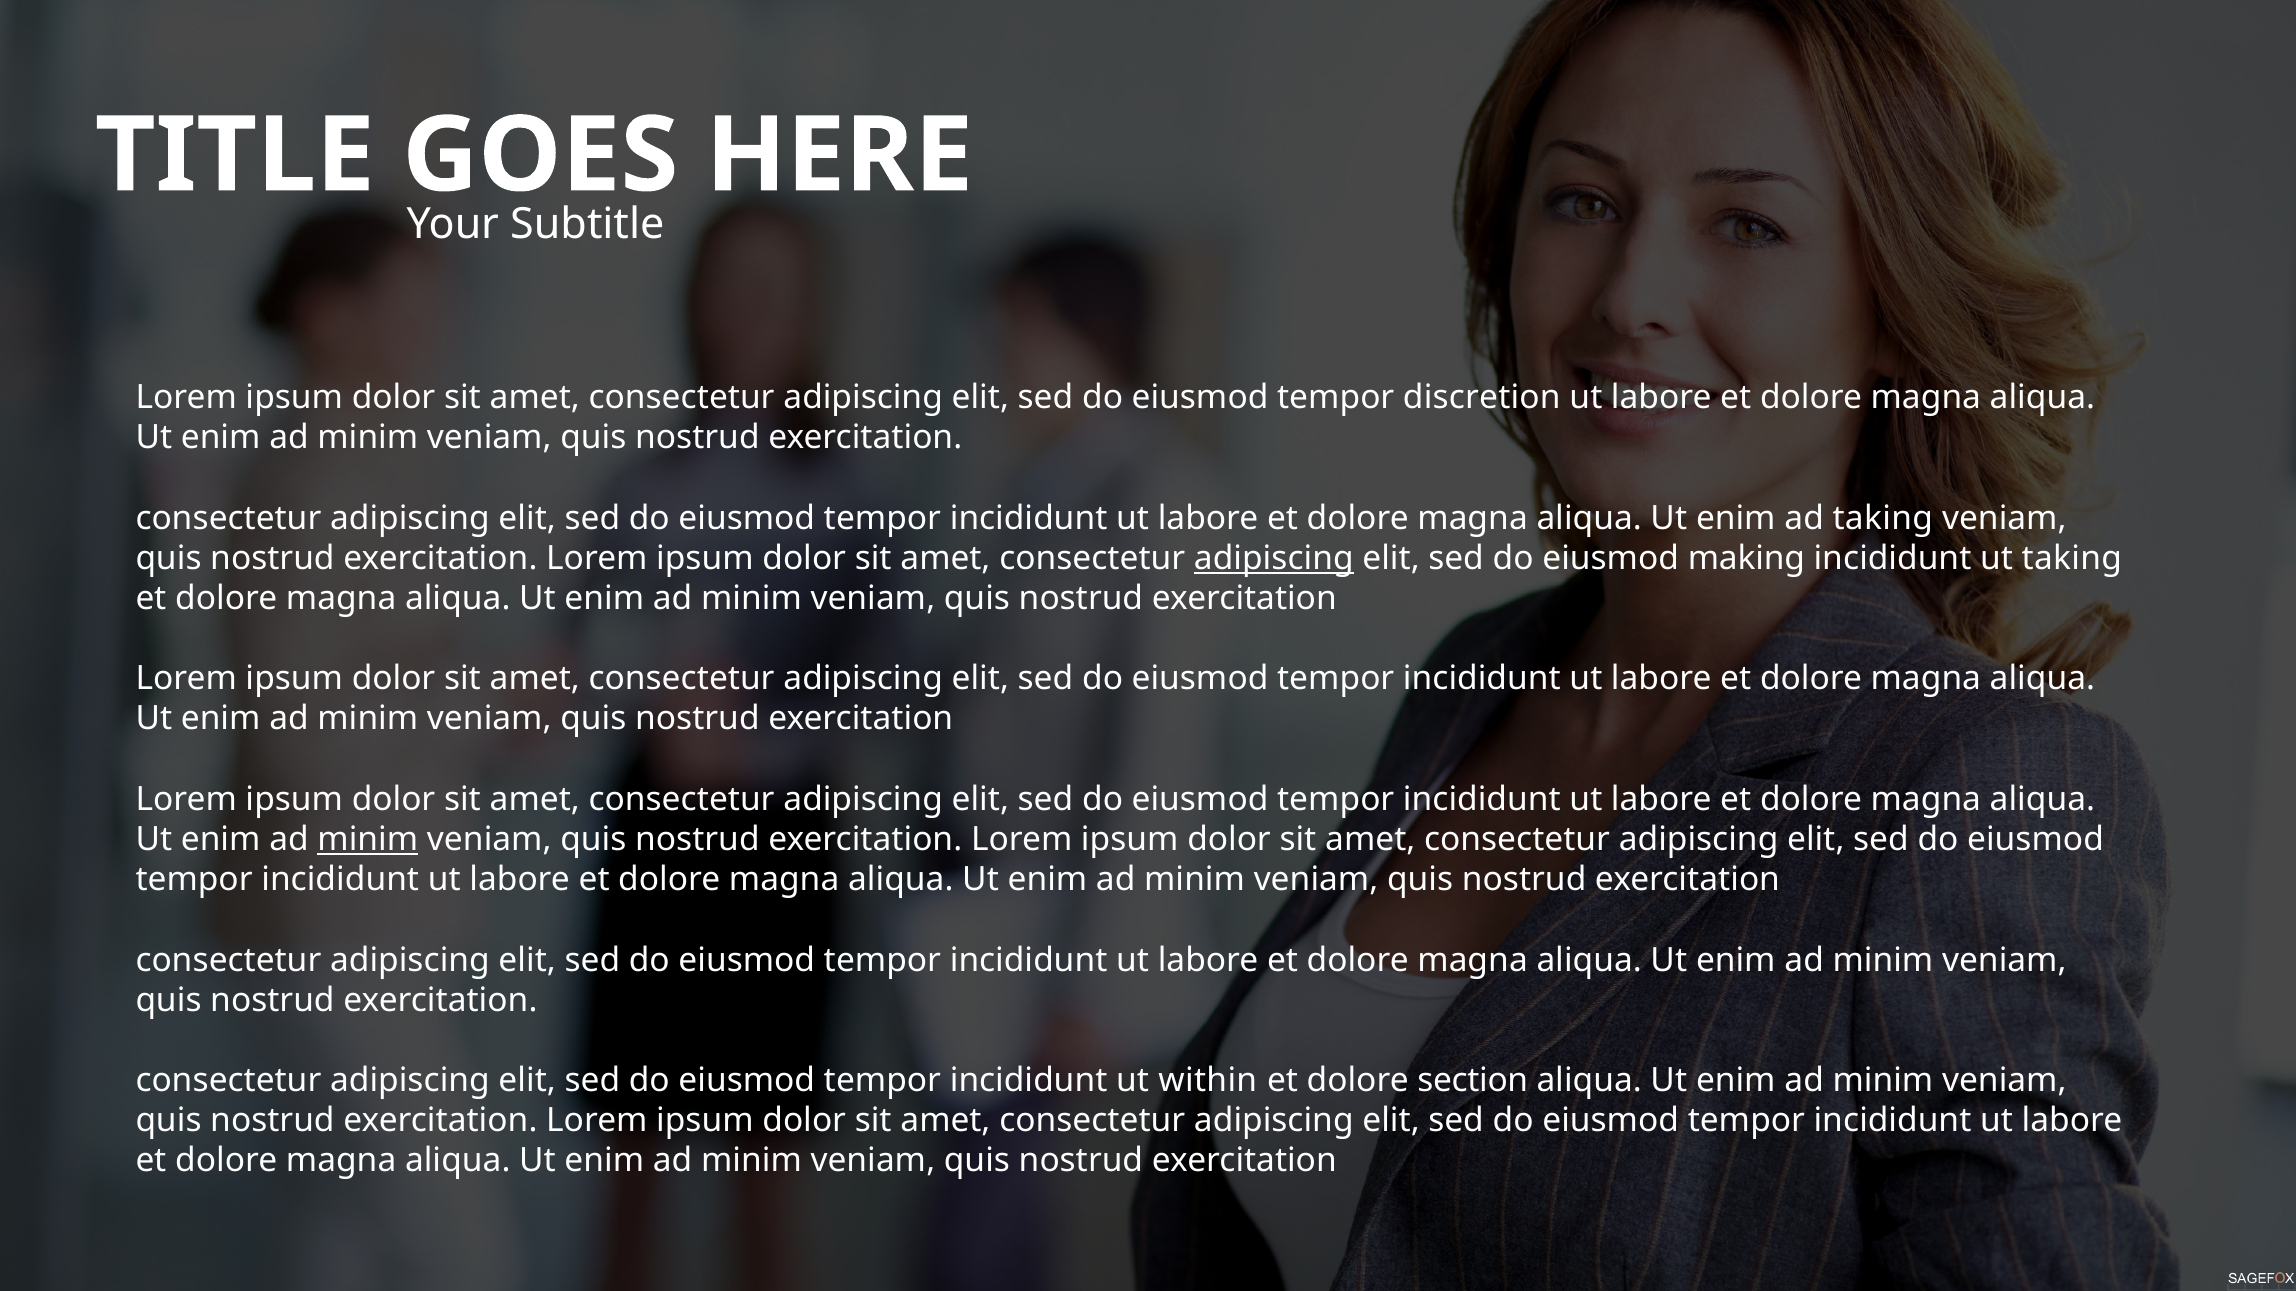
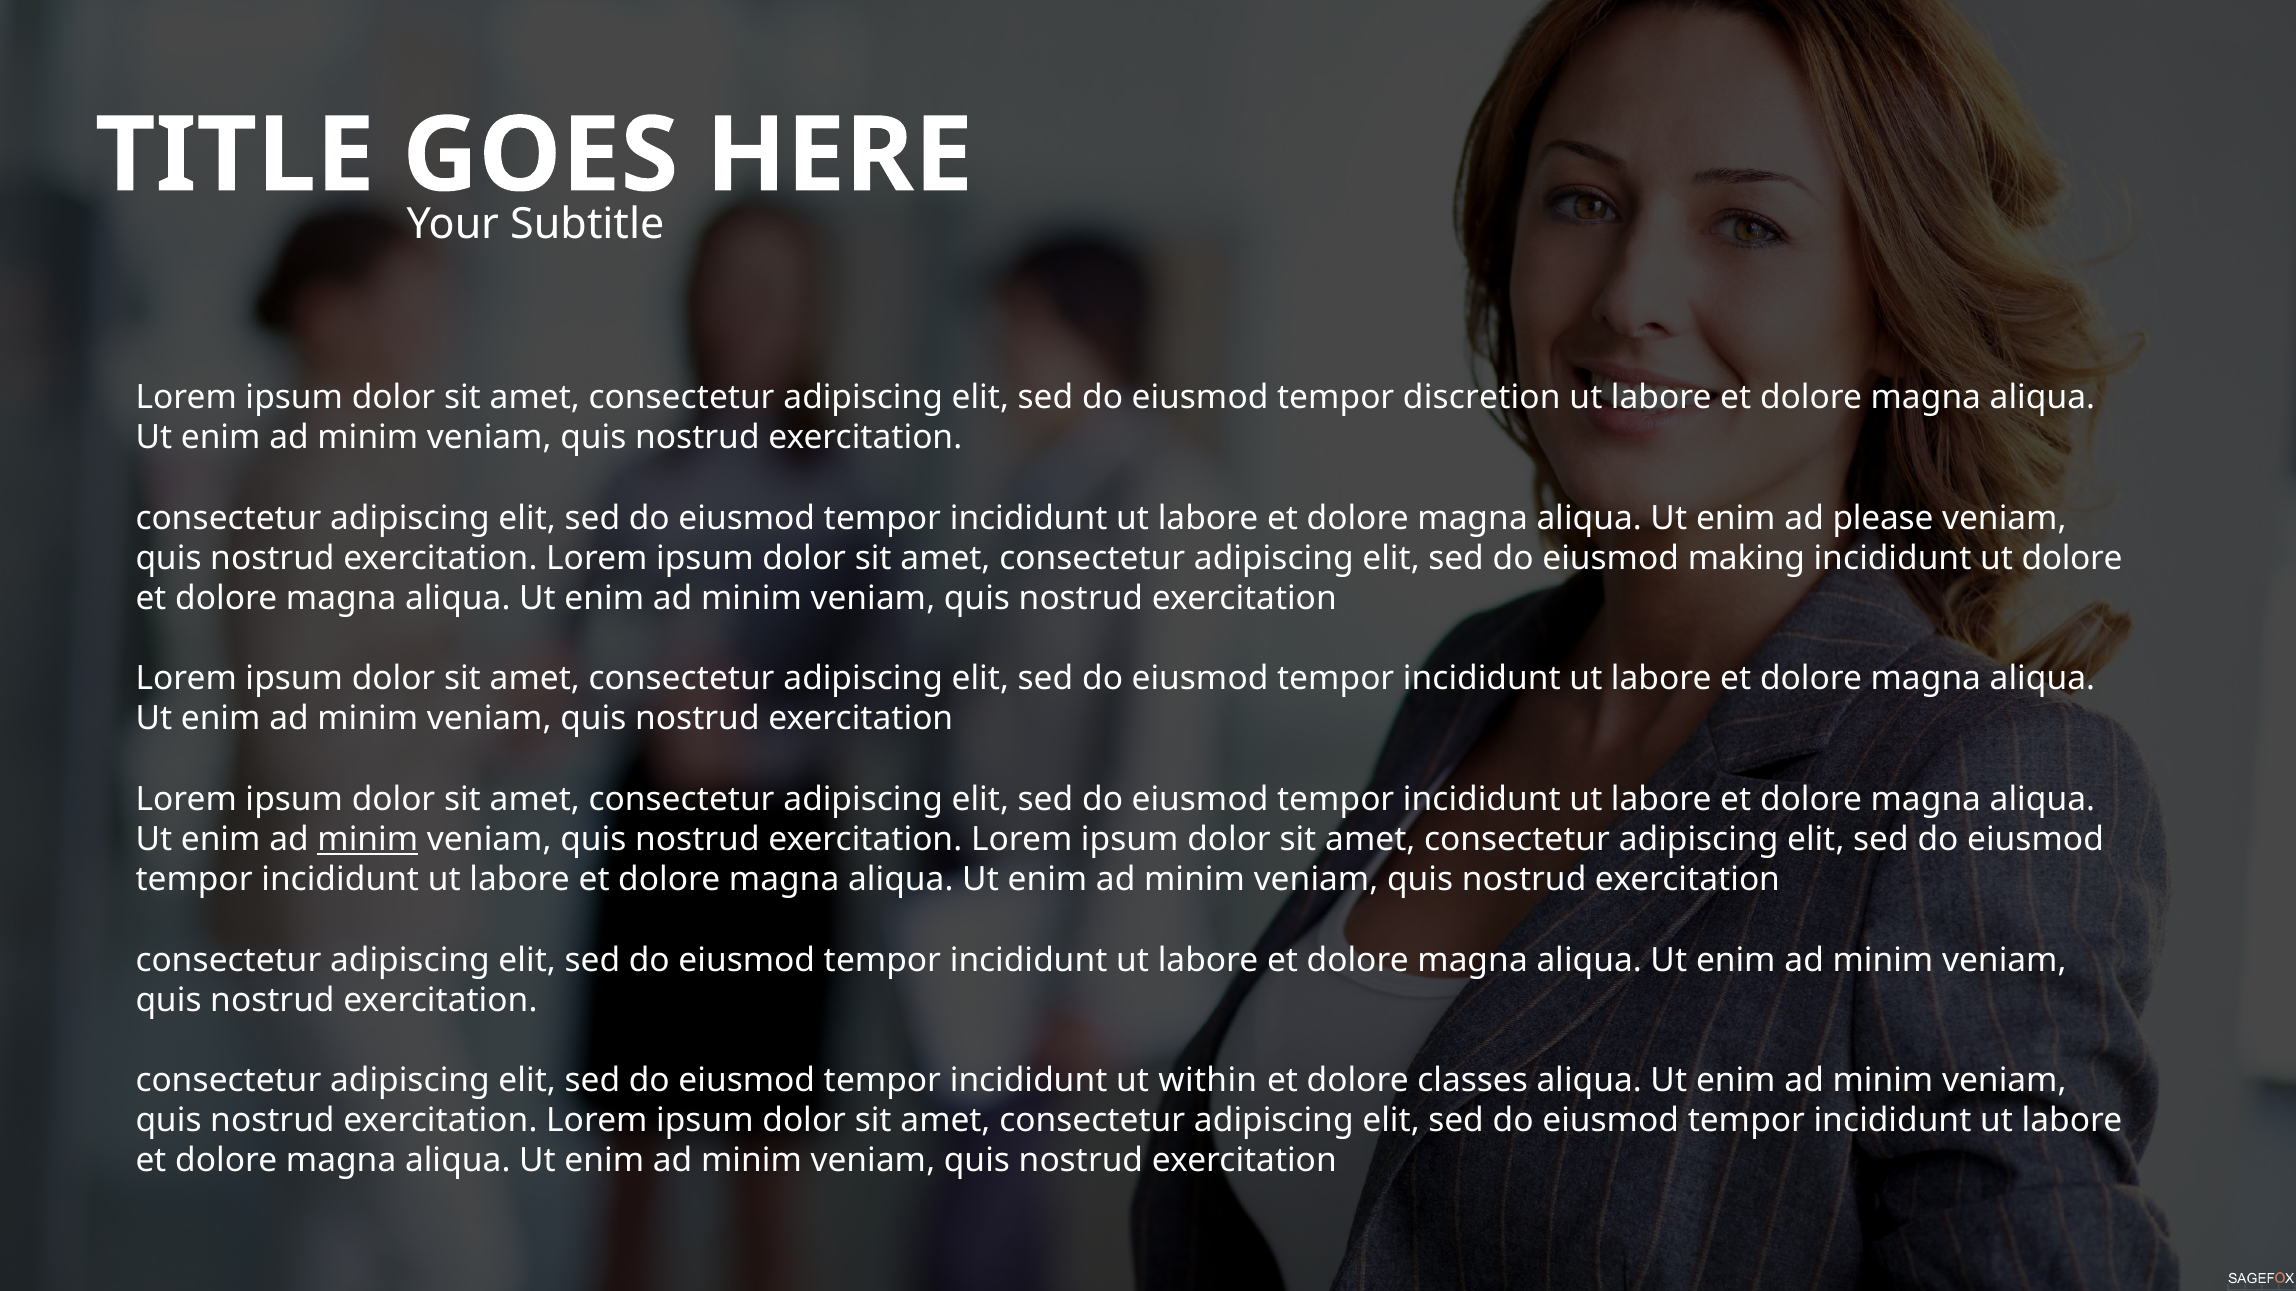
ad taking: taking -> please
adipiscing at (1274, 558) underline: present -> none
ut taking: taking -> dolore
section: section -> classes
